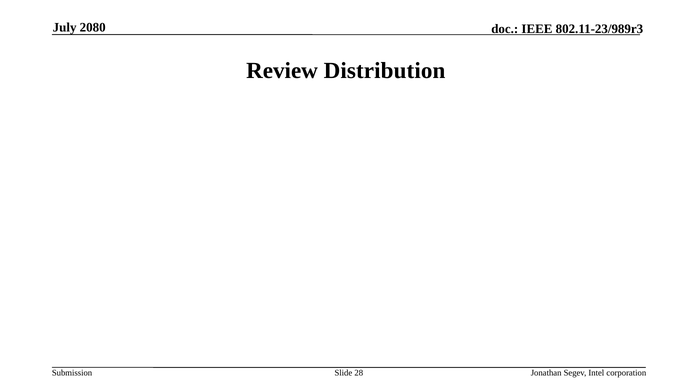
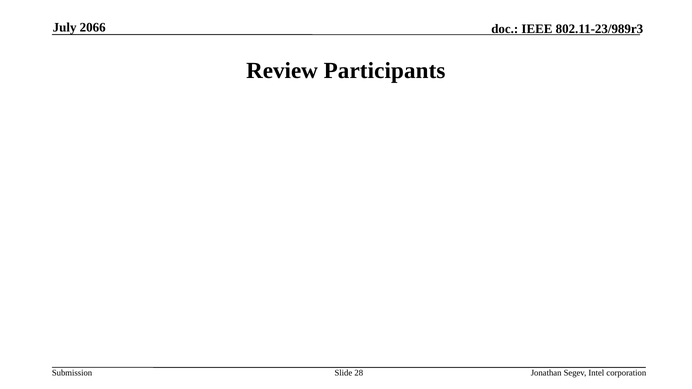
2080: 2080 -> 2066
Distribution: Distribution -> Participants
